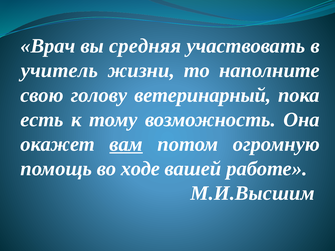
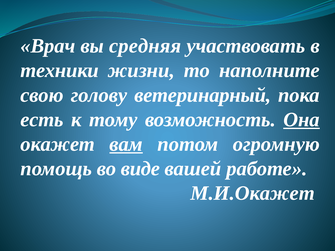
учитель: учитель -> техники
Она underline: none -> present
ходе: ходе -> виде
М.И.Высшим: М.И.Высшим -> М.И.Окажет
